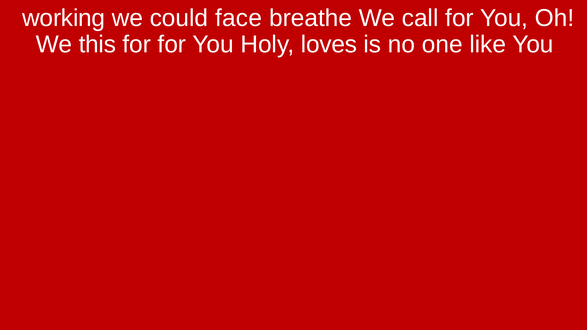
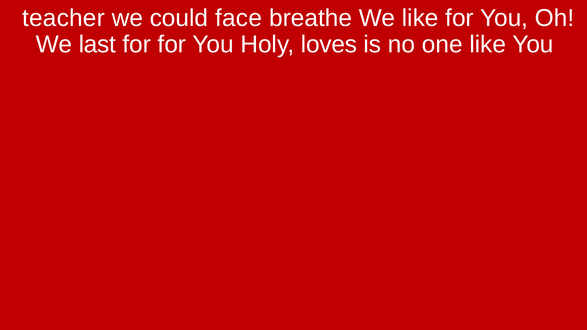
working: working -> teacher
We call: call -> like
this: this -> last
